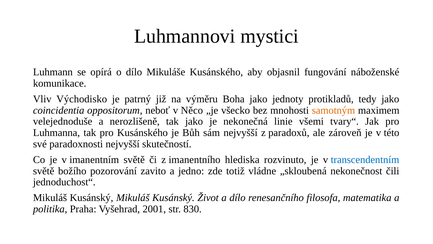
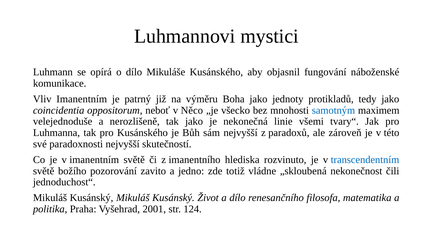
Vliv Východisko: Východisko -> Imanentním
samotným colour: orange -> blue
830: 830 -> 124
